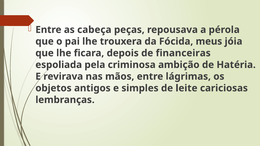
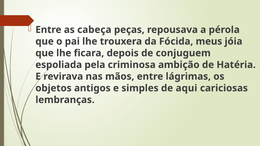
financeiras: financeiras -> conjuguem
leite: leite -> aqui
